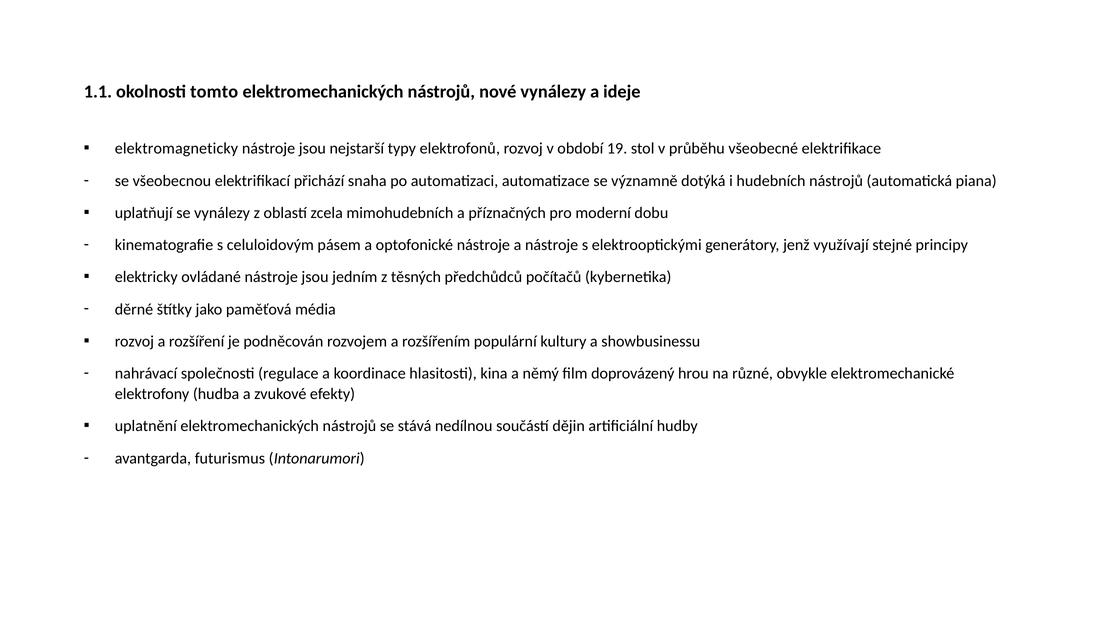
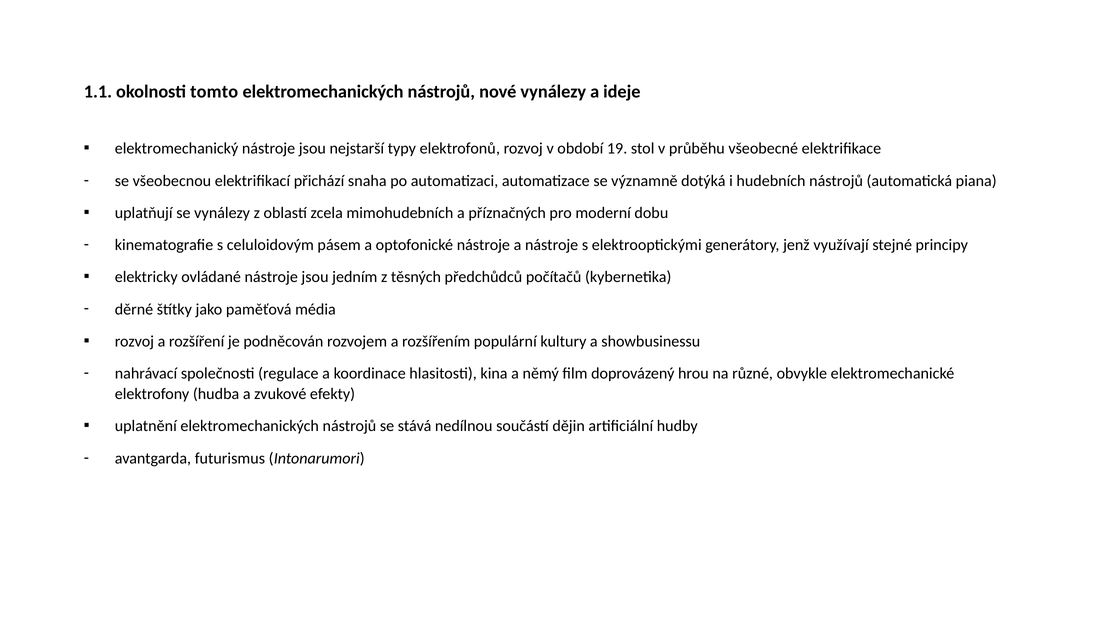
elektromagneticky: elektromagneticky -> elektromechanický
